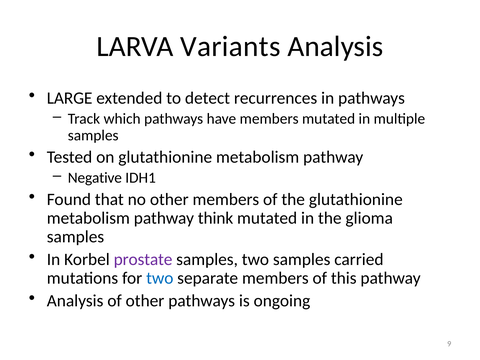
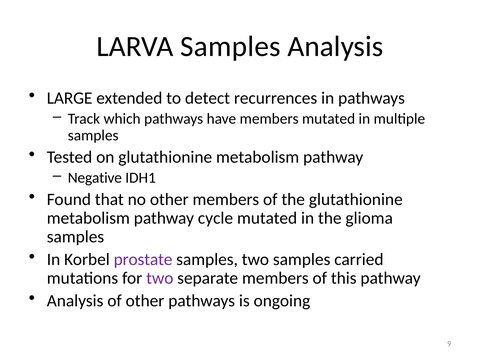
LARVA Variants: Variants -> Samples
think: think -> cycle
two at (160, 278) colour: blue -> purple
